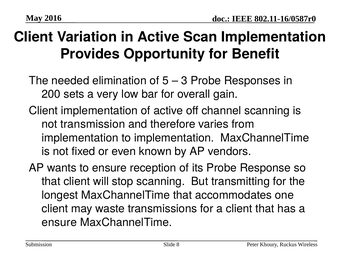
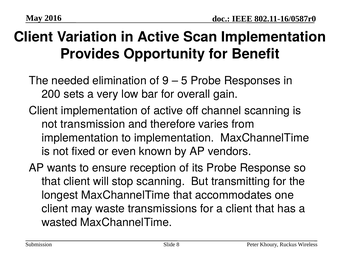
5: 5 -> 9
3: 3 -> 5
ensure at (59, 222): ensure -> wasted
